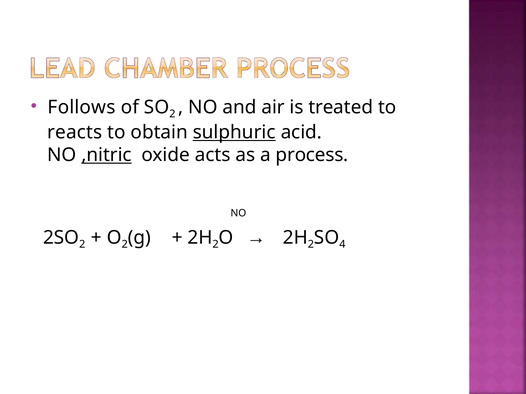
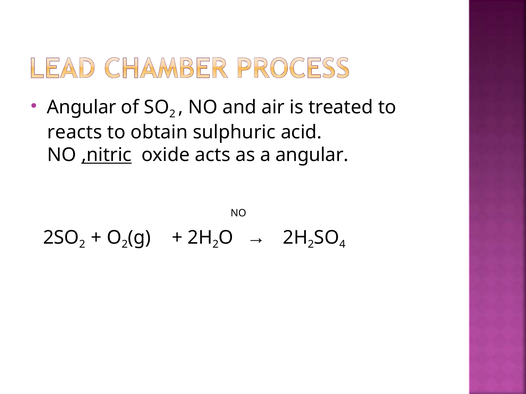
Follows at (82, 107): Follows -> Angular
sulphuric underline: present -> none
a process: process -> angular
